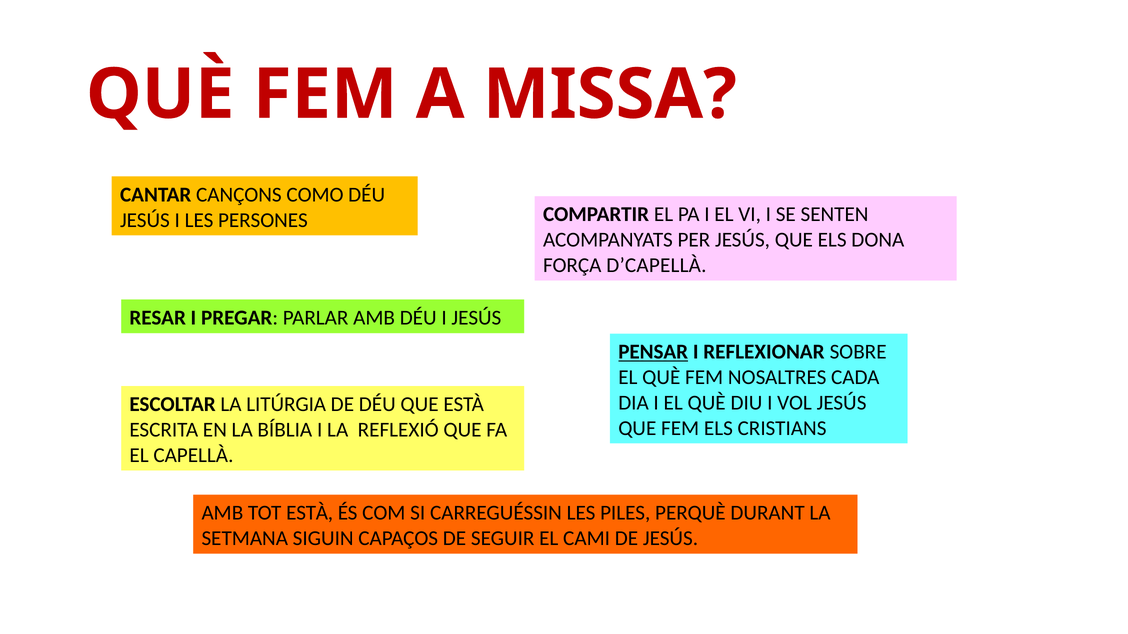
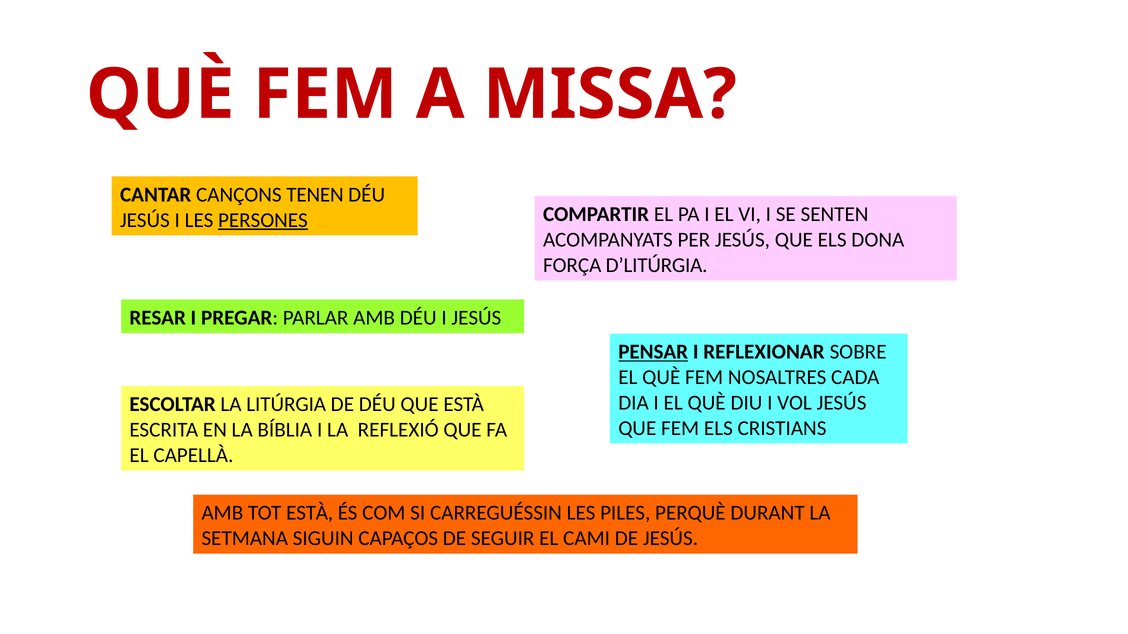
COMO: COMO -> TENEN
PERSONES underline: none -> present
D’CAPELLÀ: D’CAPELLÀ -> D’LITÚRGIA
